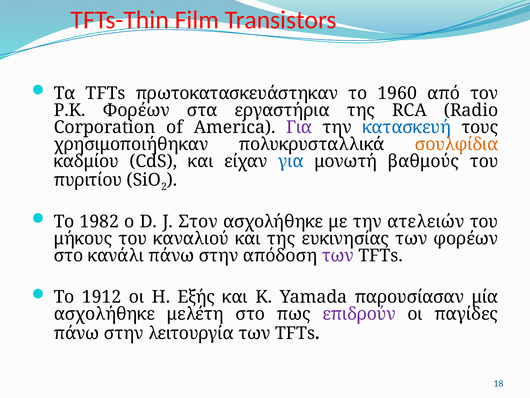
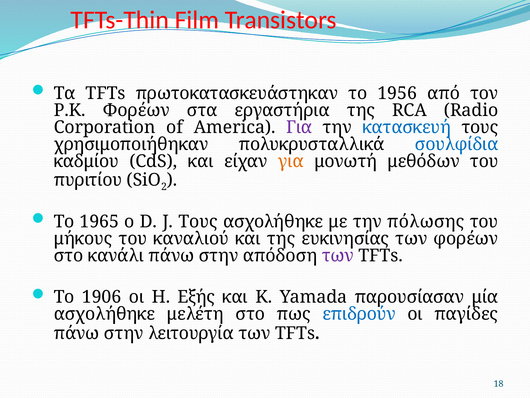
1960: 1960 -> 1956
σουλφίδια colour: orange -> blue
για at (291, 161) colour: blue -> orange
βαθμούς: βαθμούς -> μεθόδων
1982: 1982 -> 1965
J Στον: Στον -> Τους
ατελειών: ατελειών -> πόλωσης
1912: 1912 -> 1906
επιδρούν colour: purple -> blue
